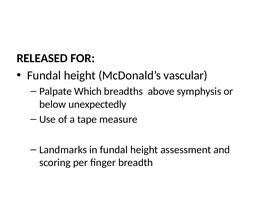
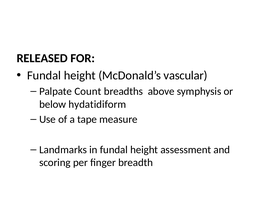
Which: Which -> Count
unexpectedly: unexpectedly -> hydatidiform
